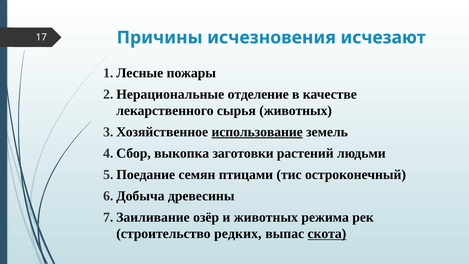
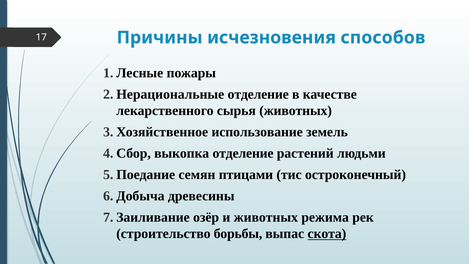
исчезают: исчезают -> способов
использование underline: present -> none
выкопка заготовки: заготовки -> отделение
редких: редких -> борьбы
